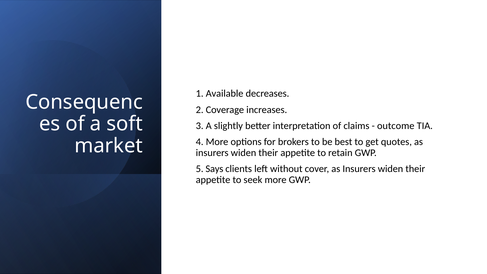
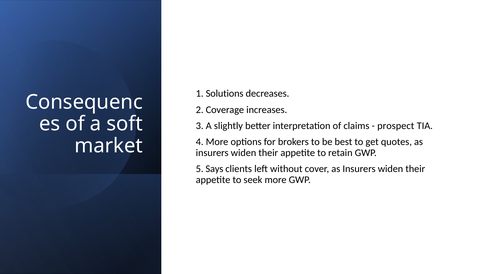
Available: Available -> Solutions
outcome: outcome -> prospect
